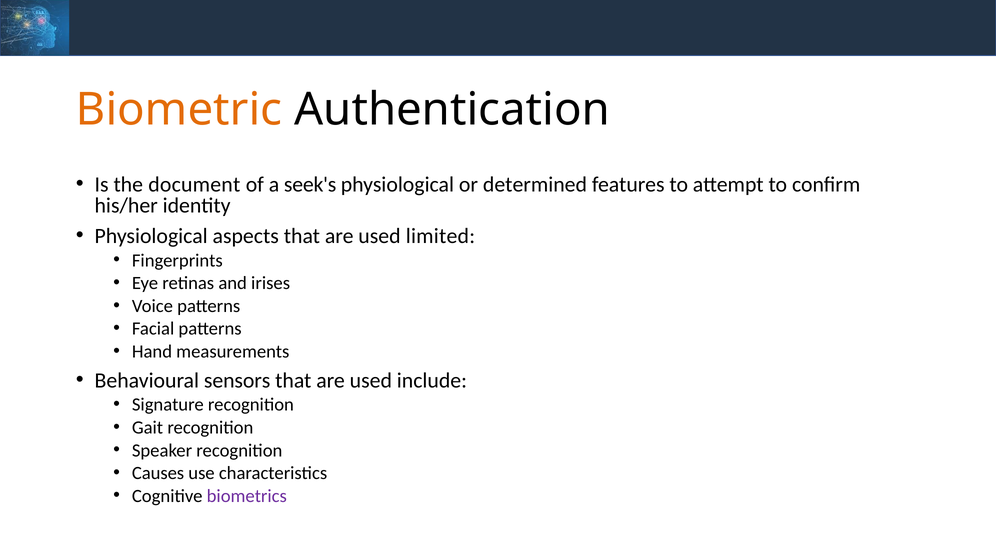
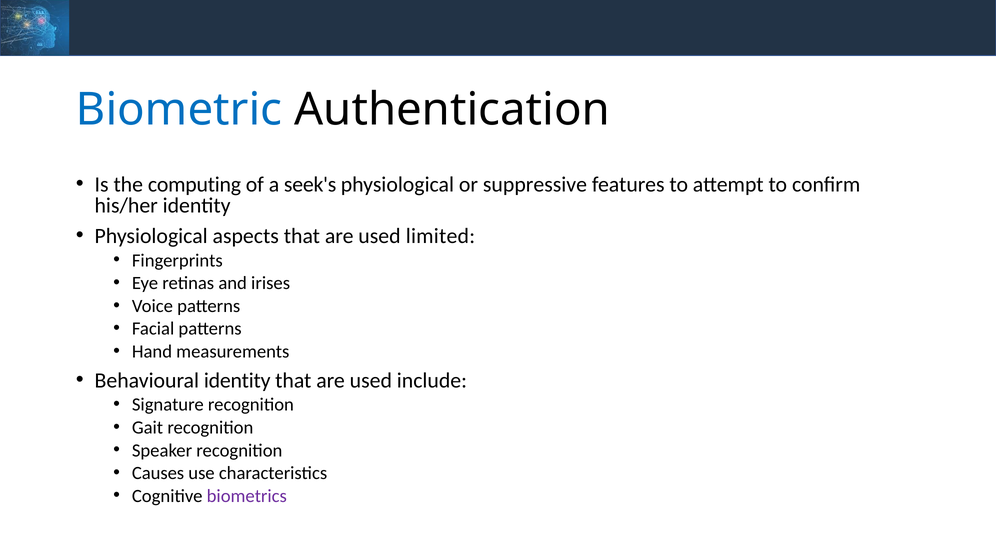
Biometric colour: orange -> blue
document: document -> computing
determined: determined -> suppressive
Behavioural sensors: sensors -> identity
